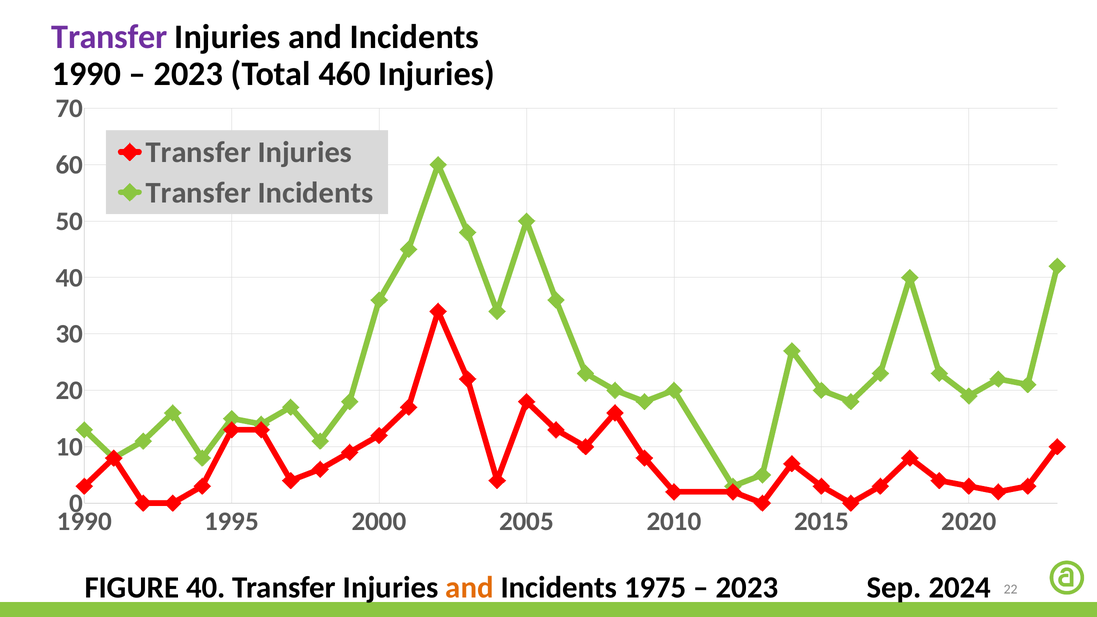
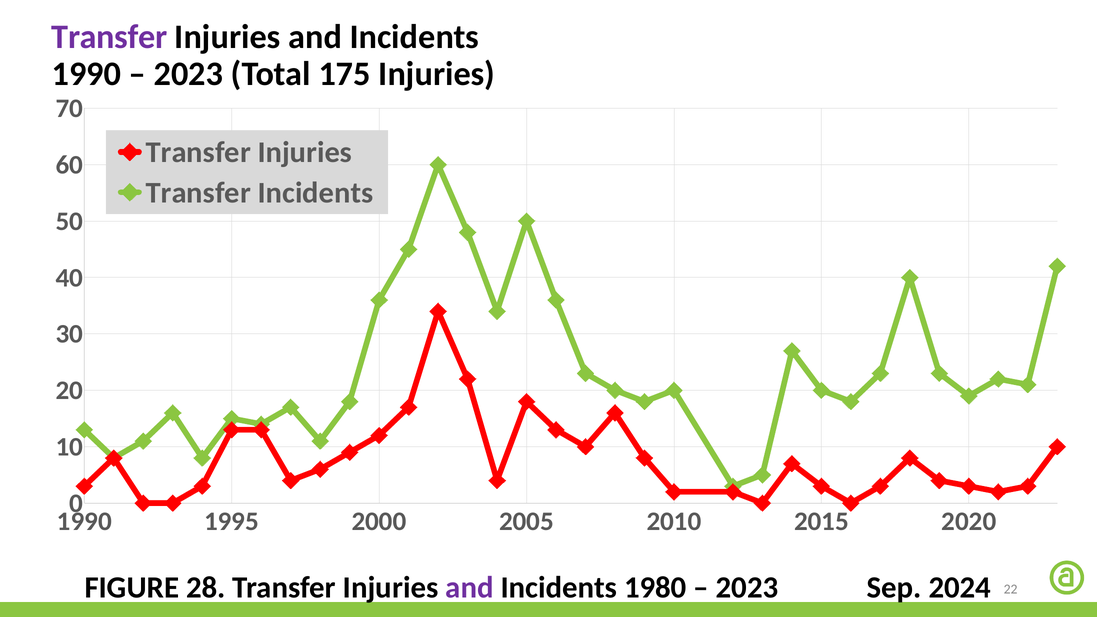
460: 460 -> 175
FIGURE 40: 40 -> 28
and at (469, 588) colour: orange -> purple
1975: 1975 -> 1980
